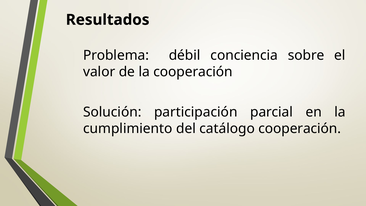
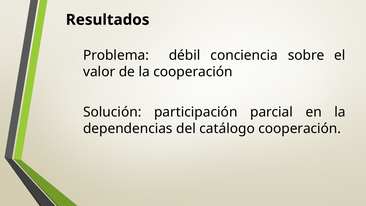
cumplimiento: cumplimiento -> dependencias
